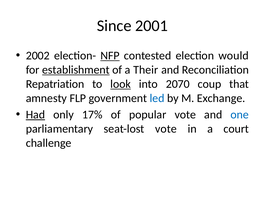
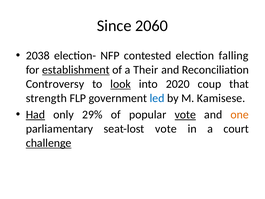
2001: 2001 -> 2060
2002: 2002 -> 2038
NFP underline: present -> none
would: would -> falling
Repatriation: Repatriation -> Controversy
2070: 2070 -> 2020
amnesty: amnesty -> strength
Exchange: Exchange -> Kamisese
17%: 17% -> 29%
vote at (185, 115) underline: none -> present
one colour: blue -> orange
challenge underline: none -> present
